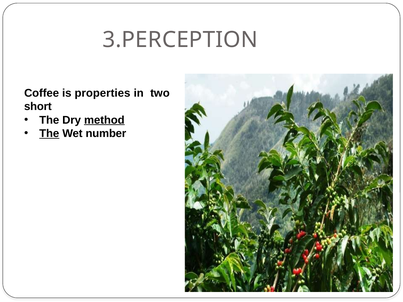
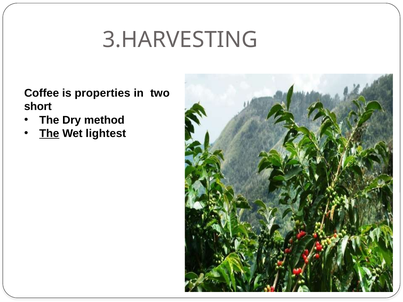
3.PERCEPTION: 3.PERCEPTION -> 3.HARVESTING
method underline: present -> none
number: number -> lightest
